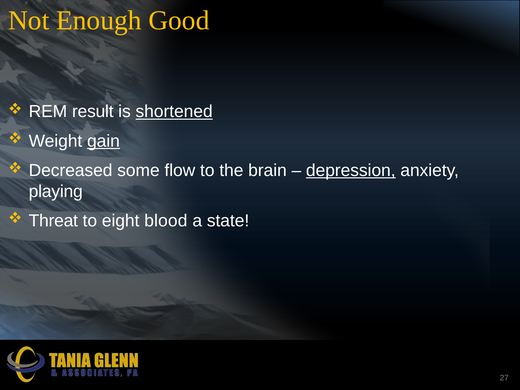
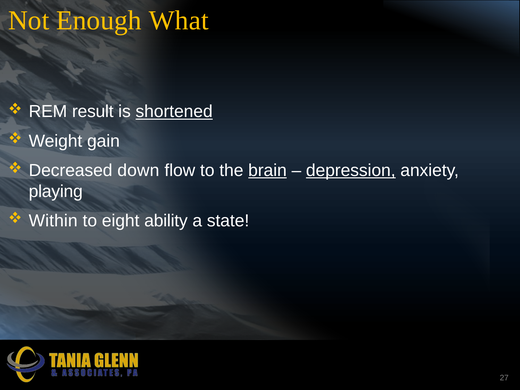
Good: Good -> What
gain underline: present -> none
some: some -> down
brain underline: none -> present
Threat: Threat -> Within
blood: blood -> ability
